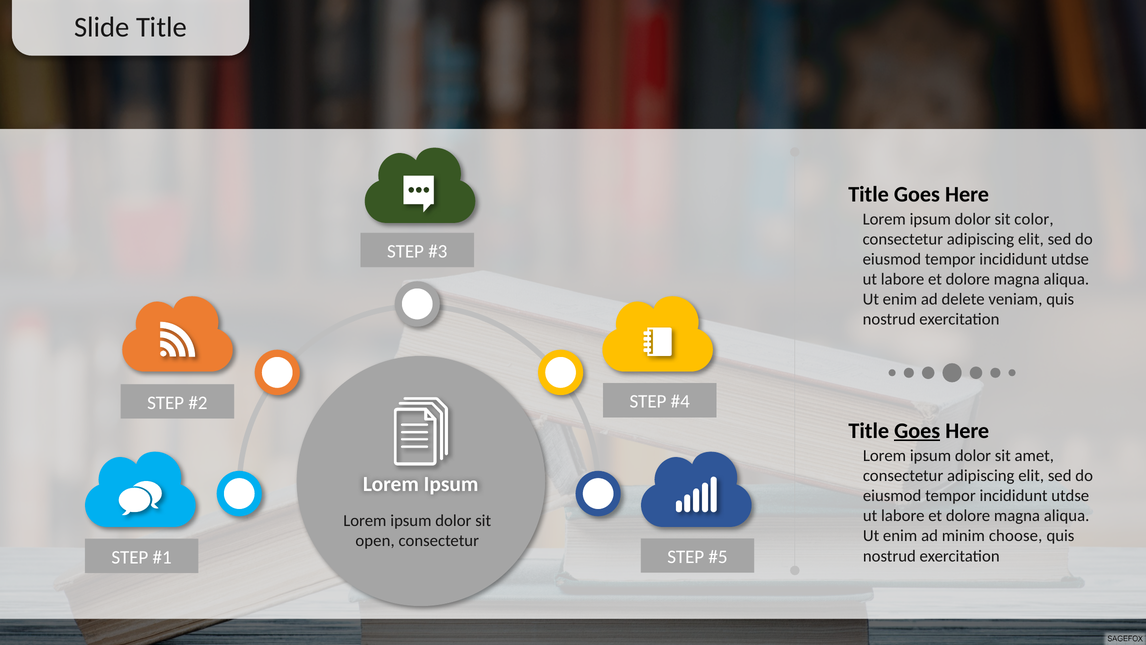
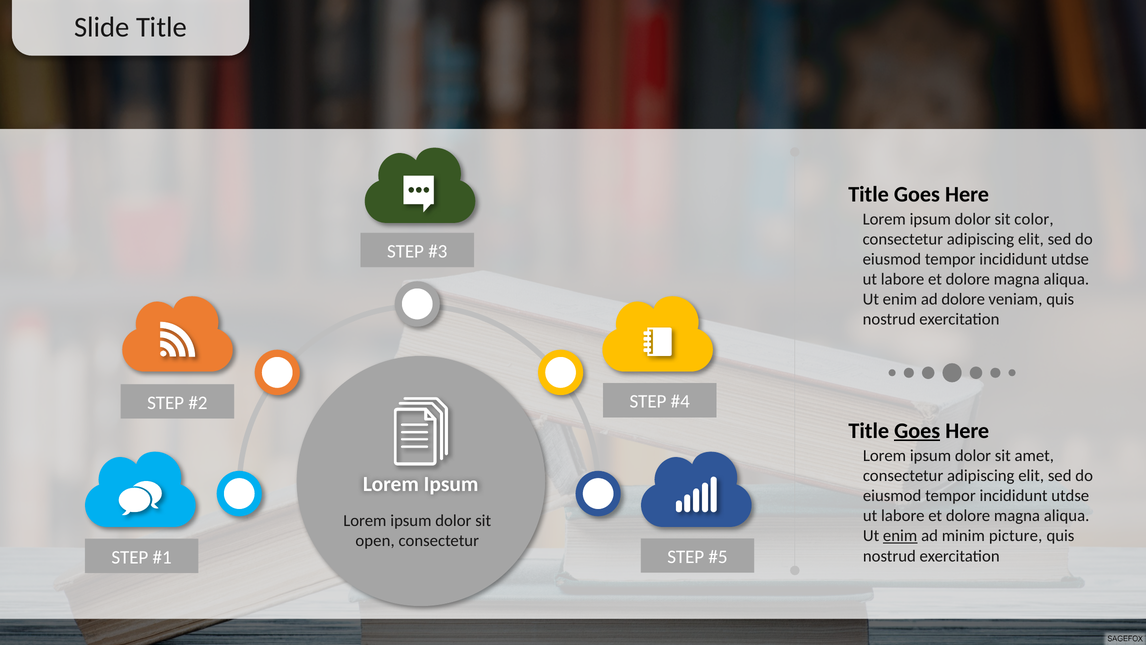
ad delete: delete -> dolore
enim at (900, 536) underline: none -> present
choose: choose -> picture
